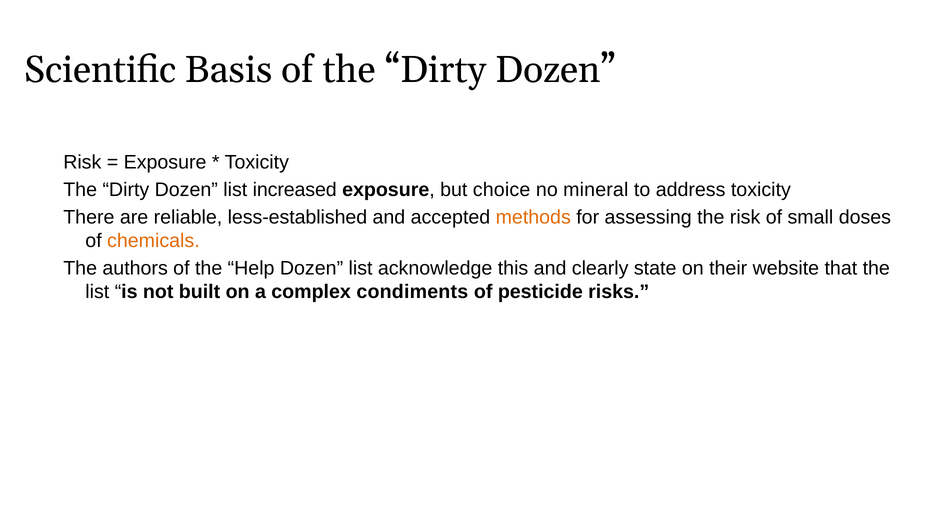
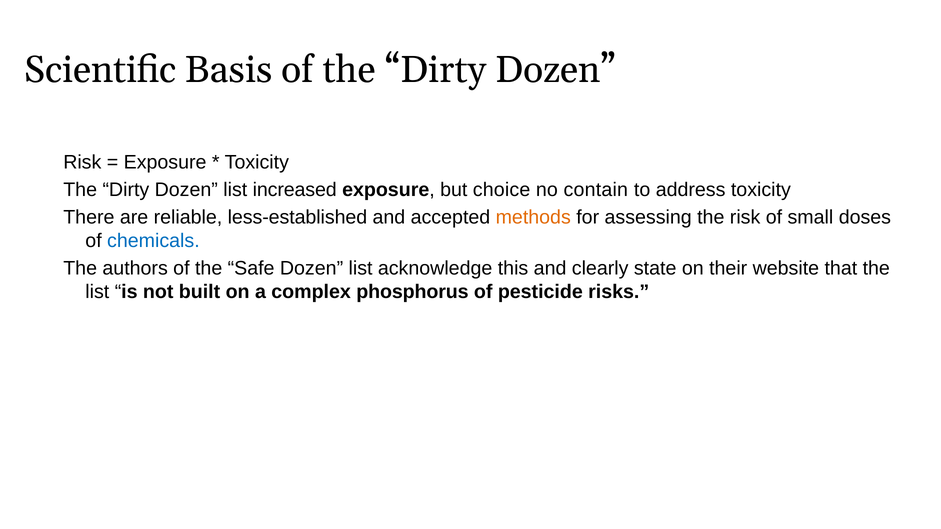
mineral: mineral -> contain
chemicals colour: orange -> blue
Help: Help -> Safe
condiments: condiments -> phosphorus
